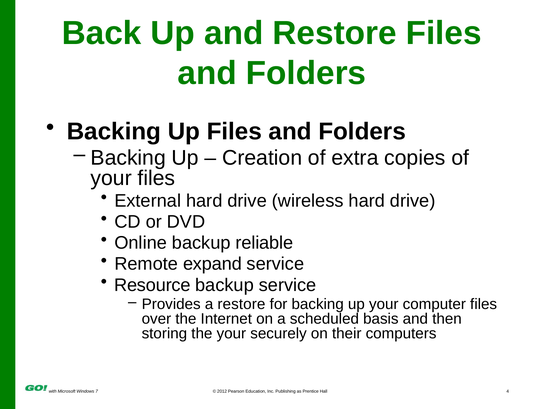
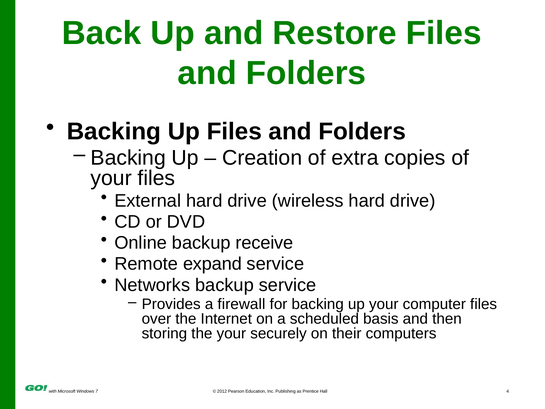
reliable: reliable -> receive
Resource: Resource -> Networks
a restore: restore -> firewall
